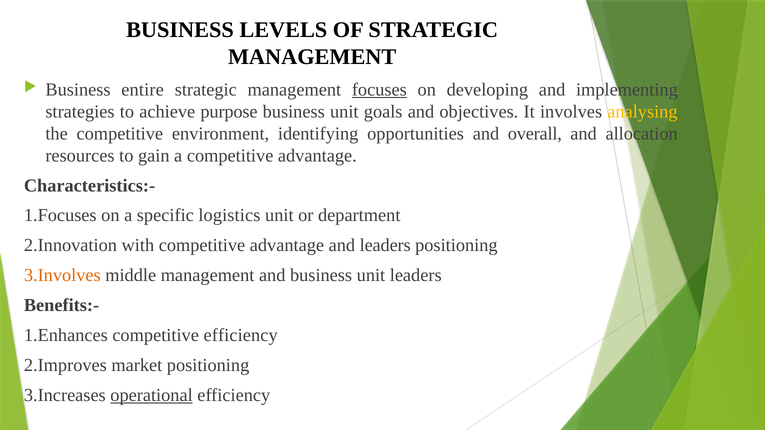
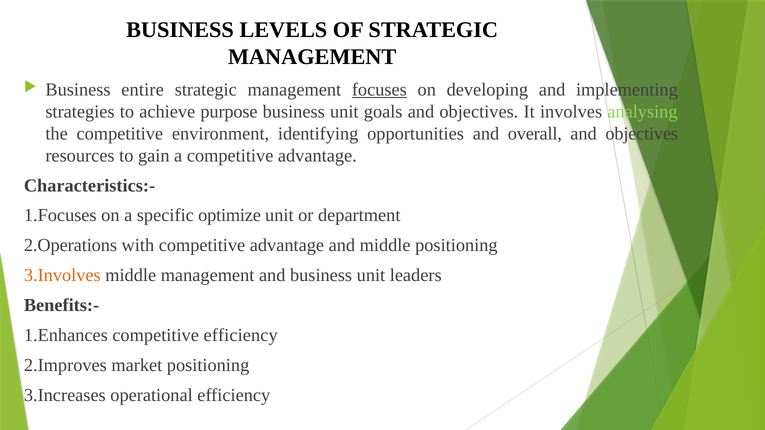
analysing colour: yellow -> light green
allocation at (642, 134): allocation -> objectives
logistics: logistics -> optimize
2.Innovation: 2.Innovation -> 2.Operations
and leaders: leaders -> middle
operational underline: present -> none
